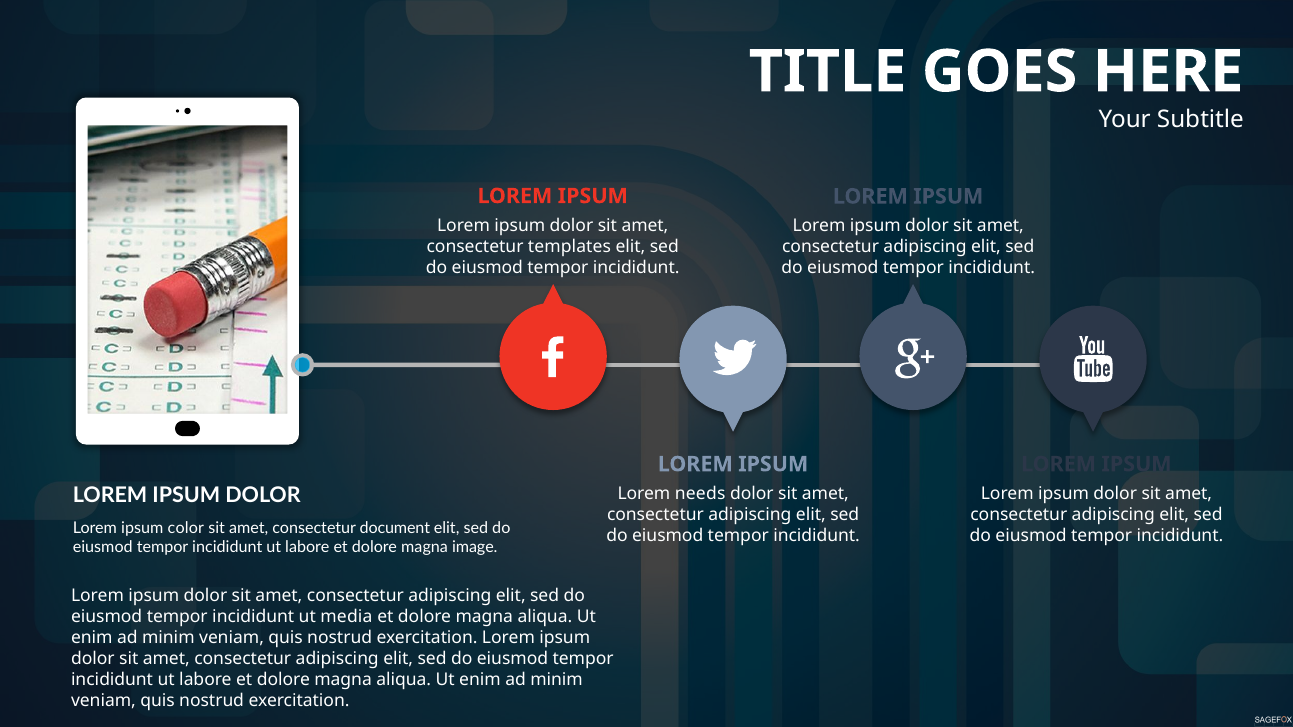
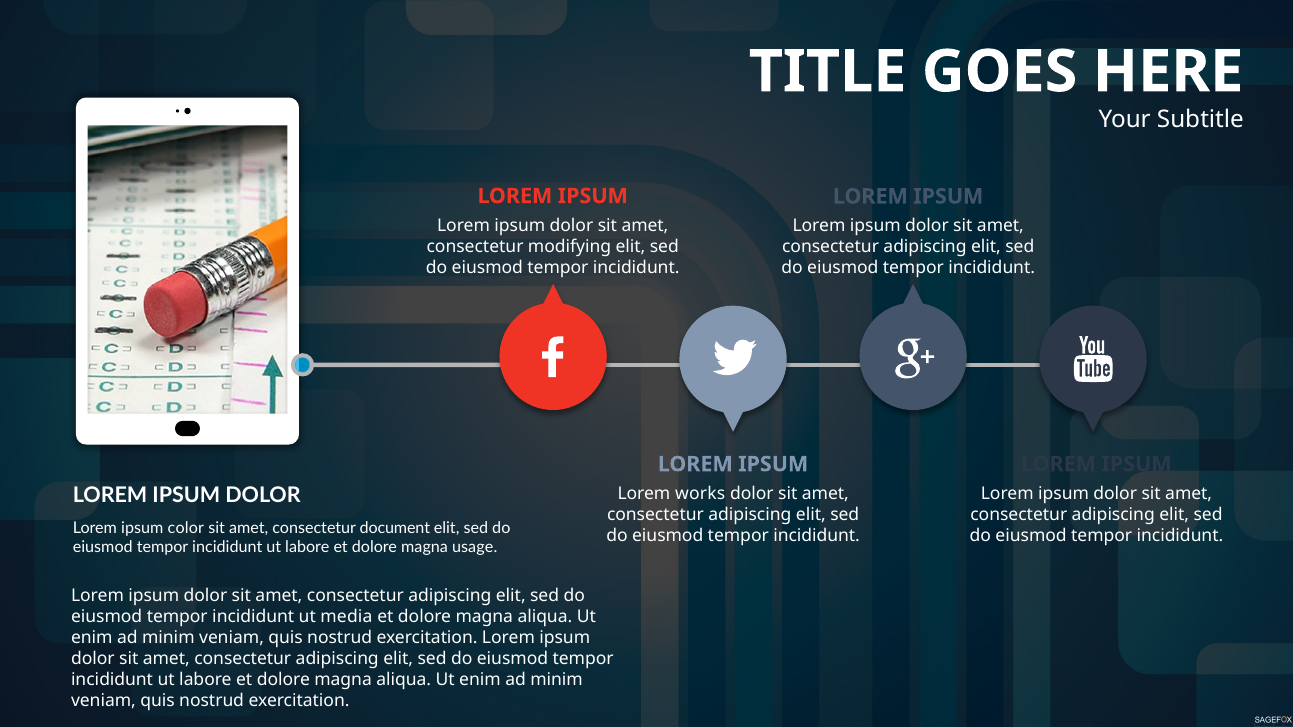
templates: templates -> modifying
needs: needs -> works
image: image -> usage
